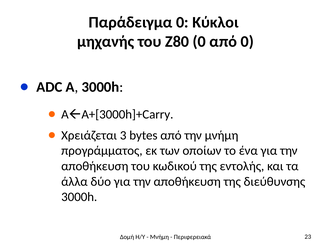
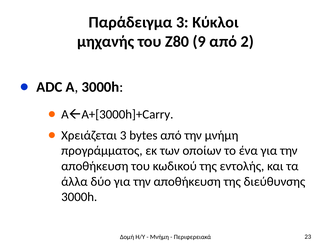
Παράδειγμα 0: 0 -> 3
Ζ80 0: 0 -> 9
από 0: 0 -> 2
